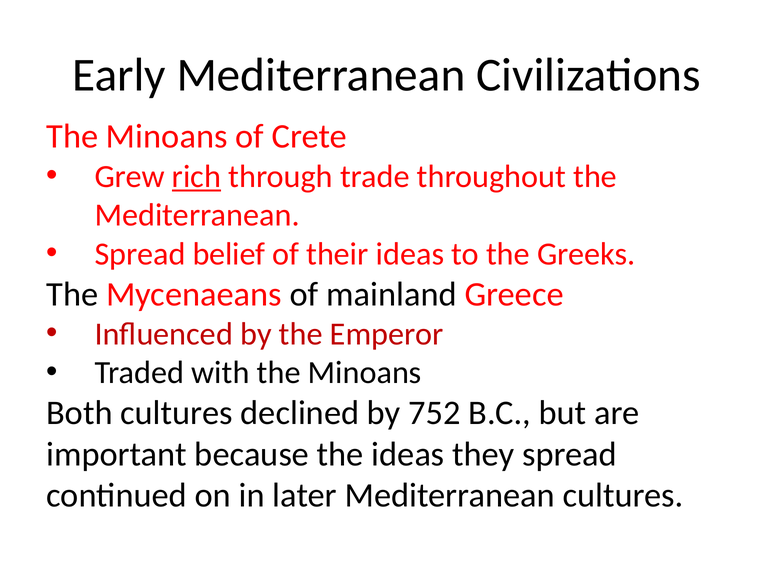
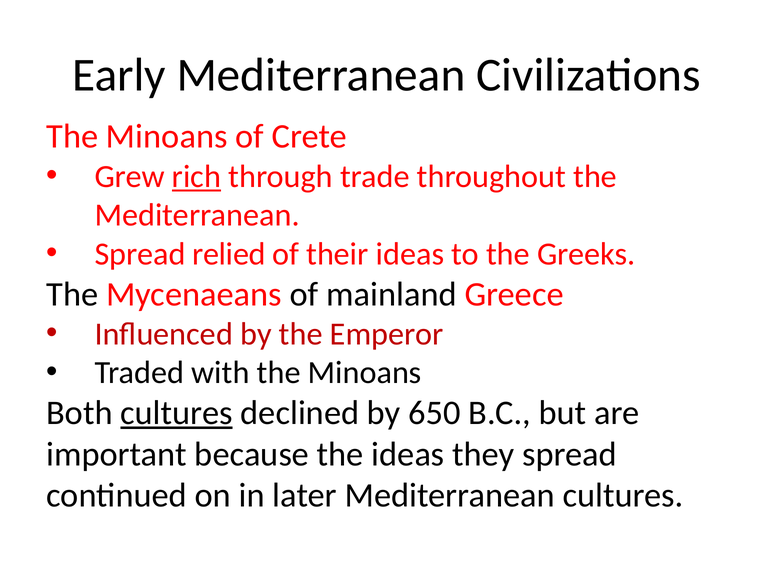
belief: belief -> relied
cultures at (177, 413) underline: none -> present
752: 752 -> 650
